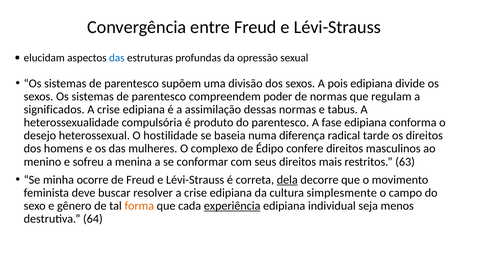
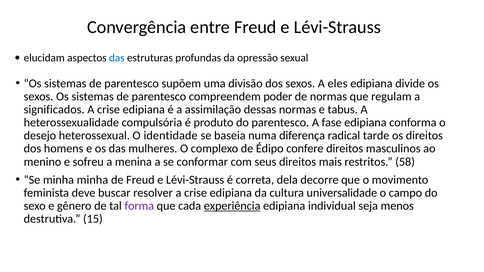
pois: pois -> eles
hostilidade: hostilidade -> identidade
63: 63 -> 58
minha ocorre: ocorre -> minha
dela underline: present -> none
simplesmente: simplesmente -> universalidade
forma colour: orange -> purple
64: 64 -> 15
